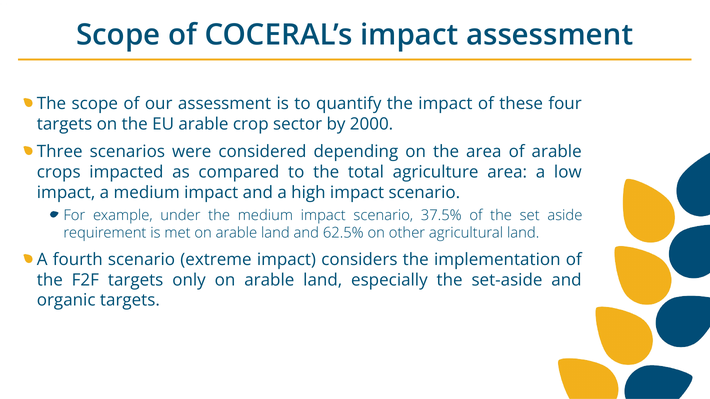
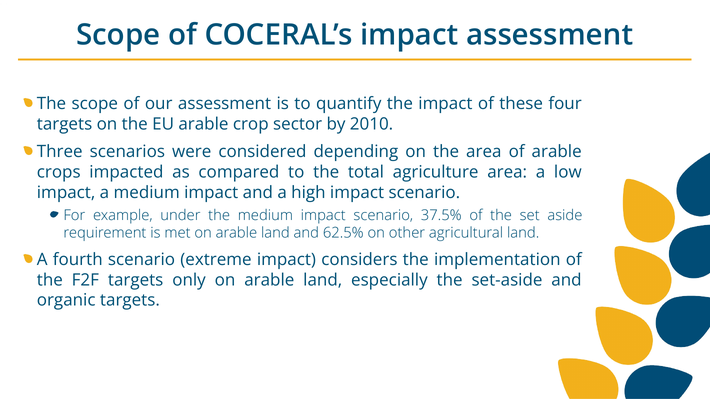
2000: 2000 -> 2010
